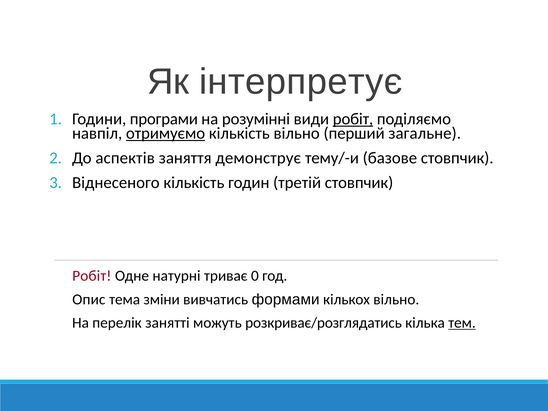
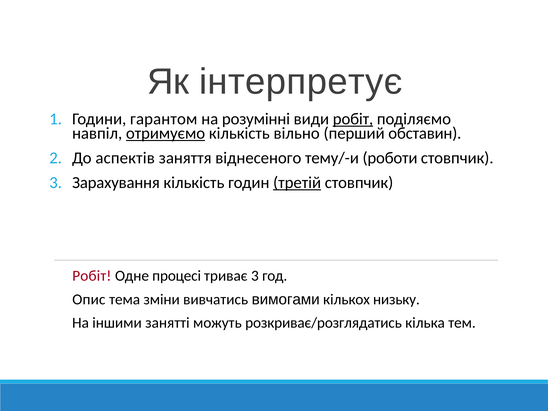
програми: програми -> гарантом
загальне: загальне -> обставин
демонструє: демонструє -> віднесеного
базове: базове -> роботи
Віднесеного: Віднесеного -> Зарахування
третій underline: none -> present
натурні: натурні -> процесі
триває 0: 0 -> 3
формами: формами -> вимогами
кількох вільно: вільно -> низьку
перелік: перелік -> іншими
тем underline: present -> none
